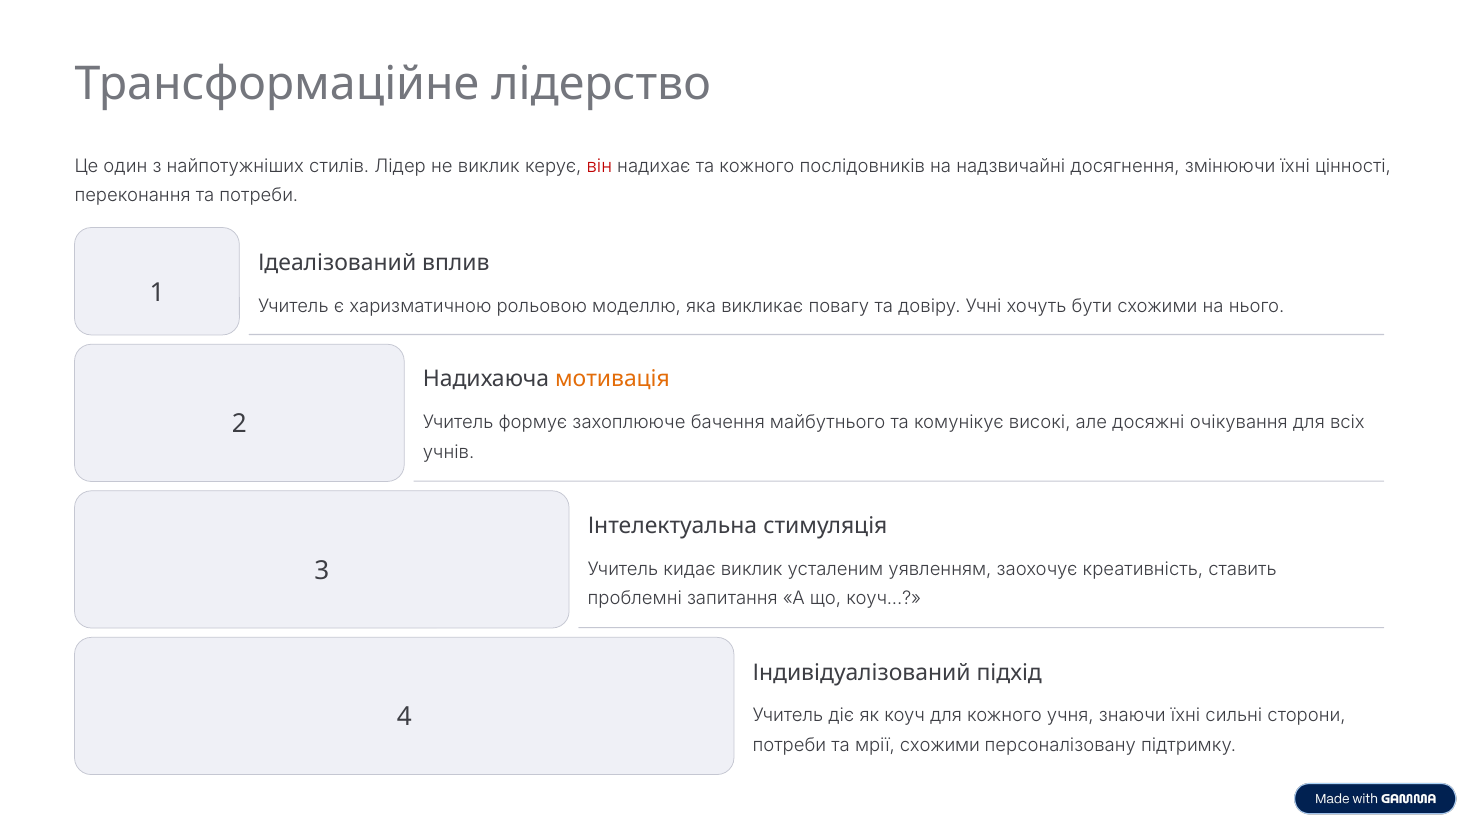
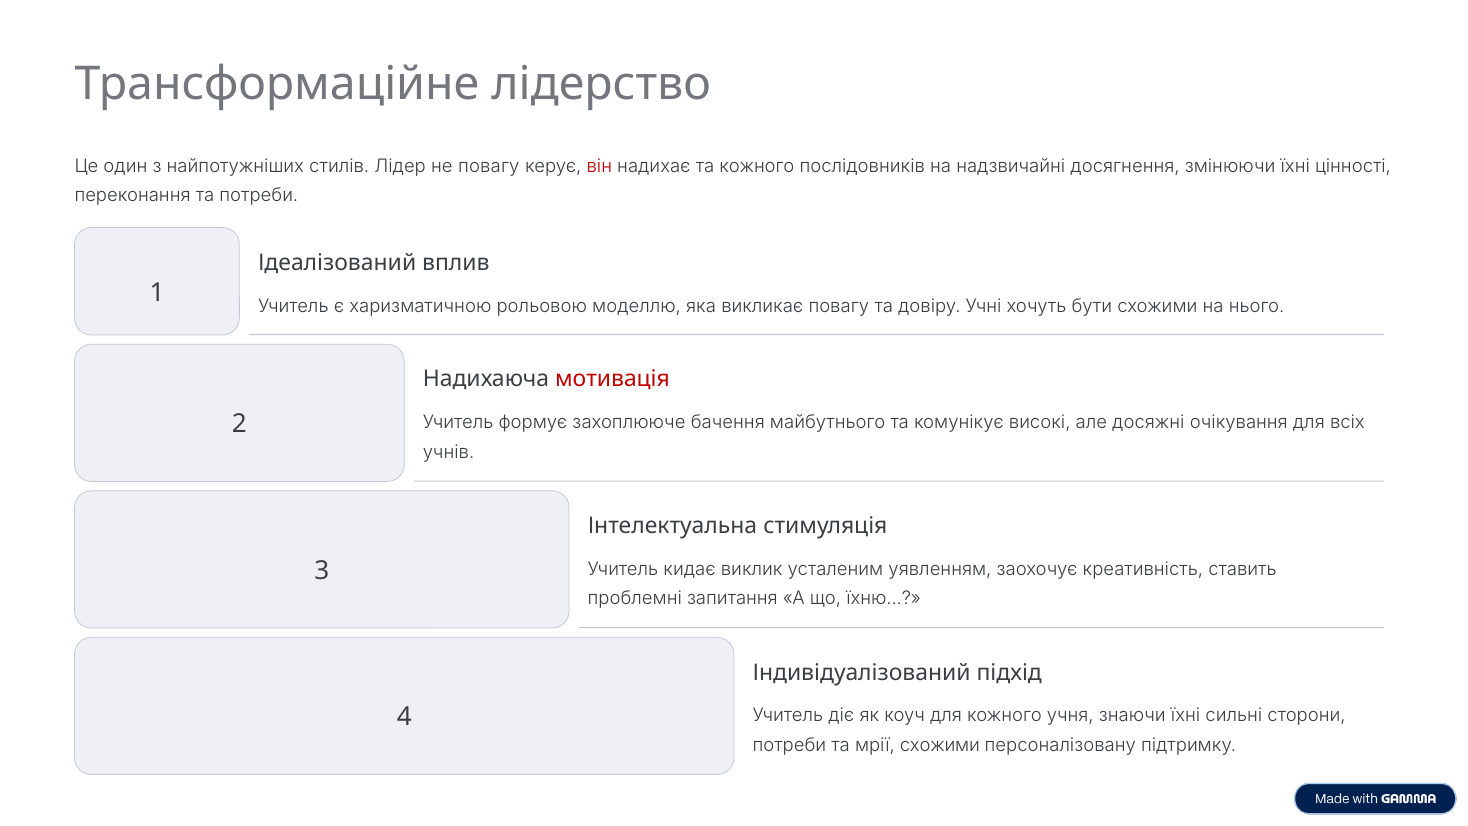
не виклик: виклик -> повагу
мотивація colour: orange -> red
що коуч: коуч -> їхню
